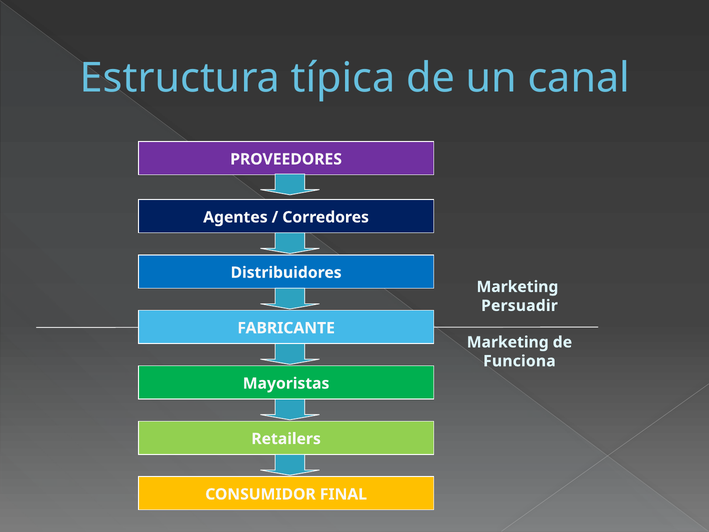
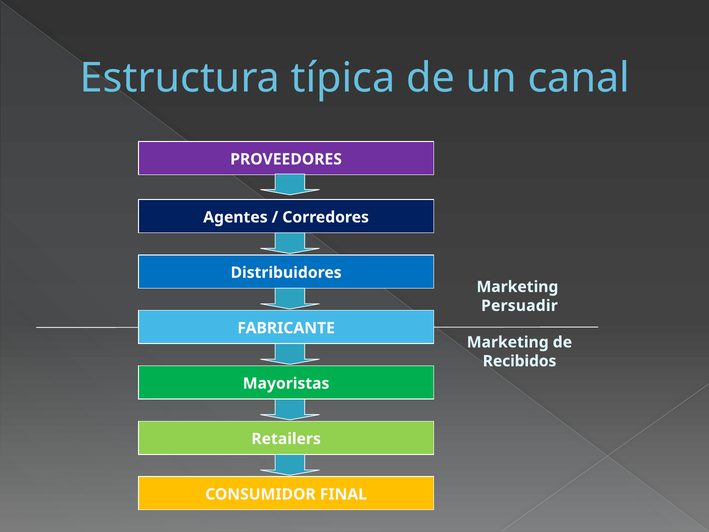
Funciona: Funciona -> Recibidos
